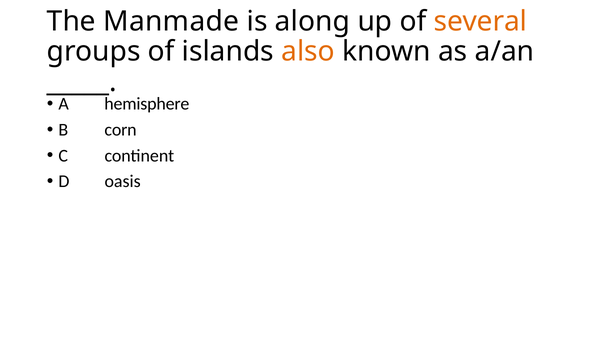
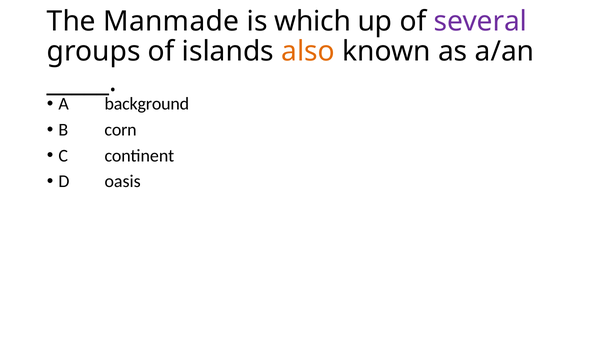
along: along -> which
several colour: orange -> purple
hemisphere: hemisphere -> background
